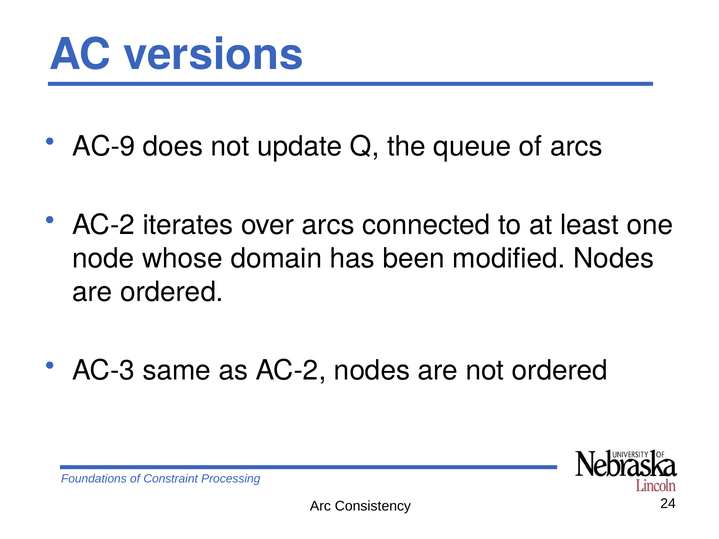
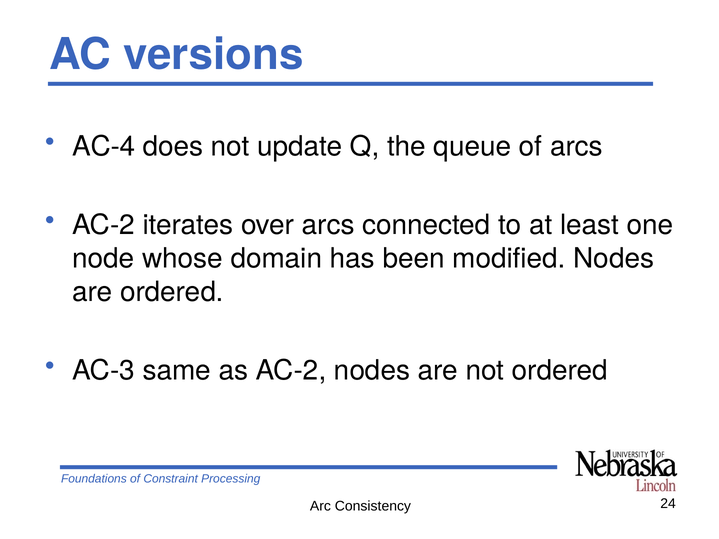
AC-9: AC-9 -> AC-4
